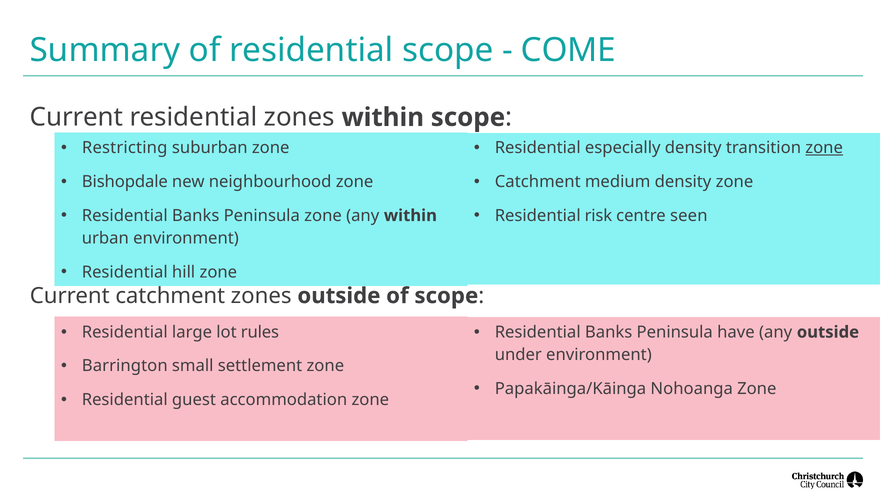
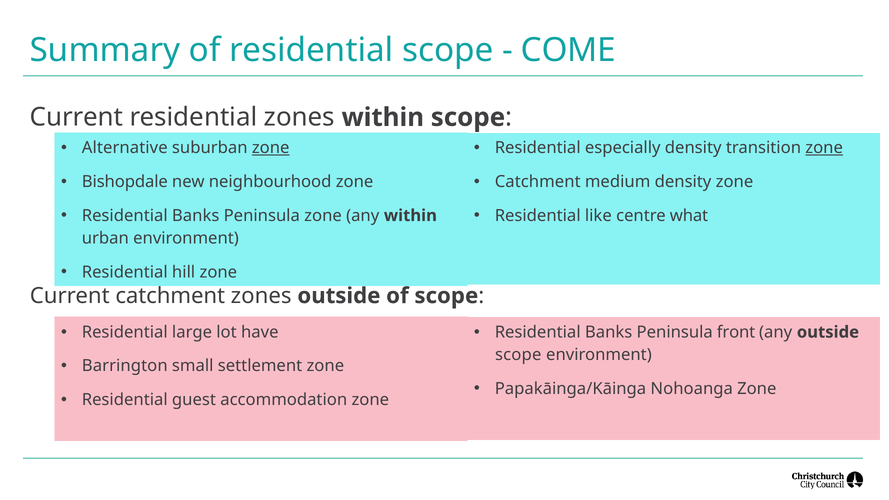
Restricting: Restricting -> Alternative
zone at (271, 148) underline: none -> present
risk: risk -> like
seen: seen -> what
rules: rules -> have
have: have -> front
under at (518, 355): under -> scope
